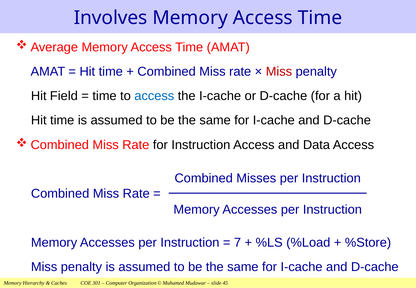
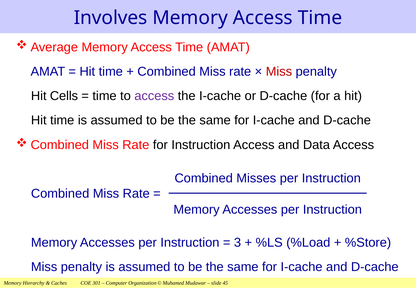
Field: Field -> Cells
access at (154, 96) colour: blue -> purple
7: 7 -> 3
